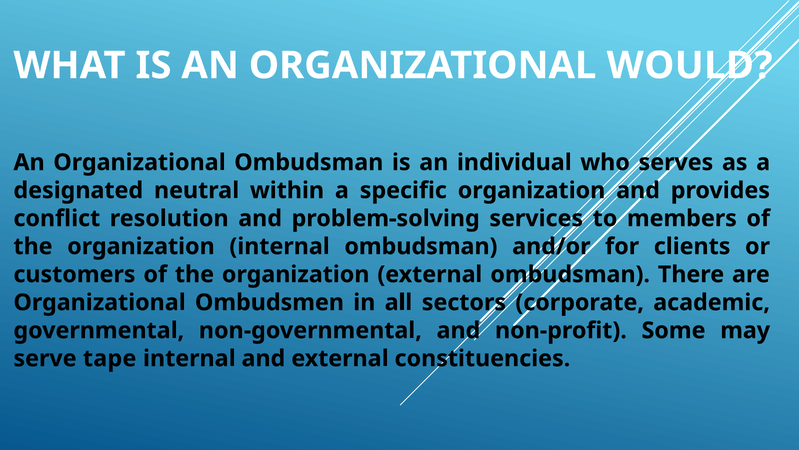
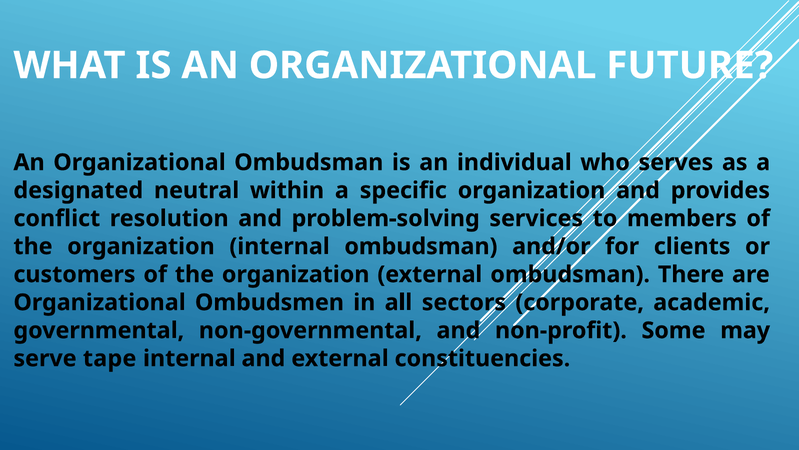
WOULD: WOULD -> FUTURE
